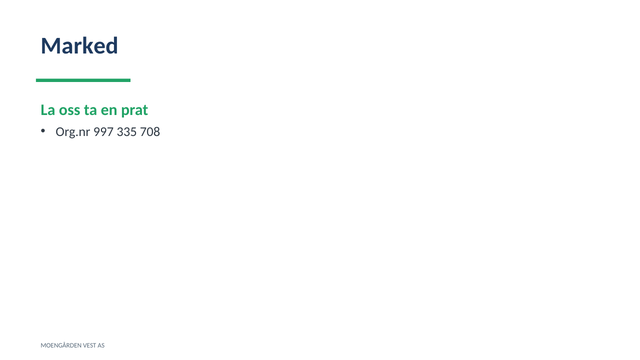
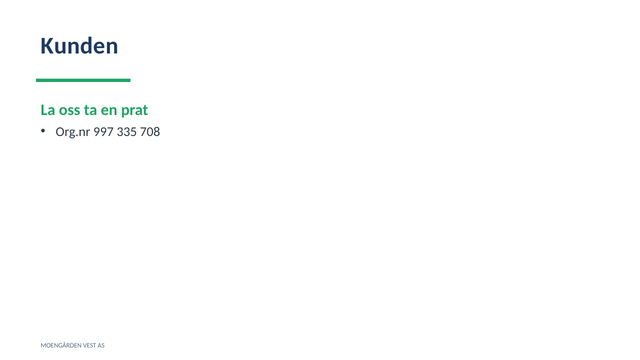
Marked: Marked -> Kunden
